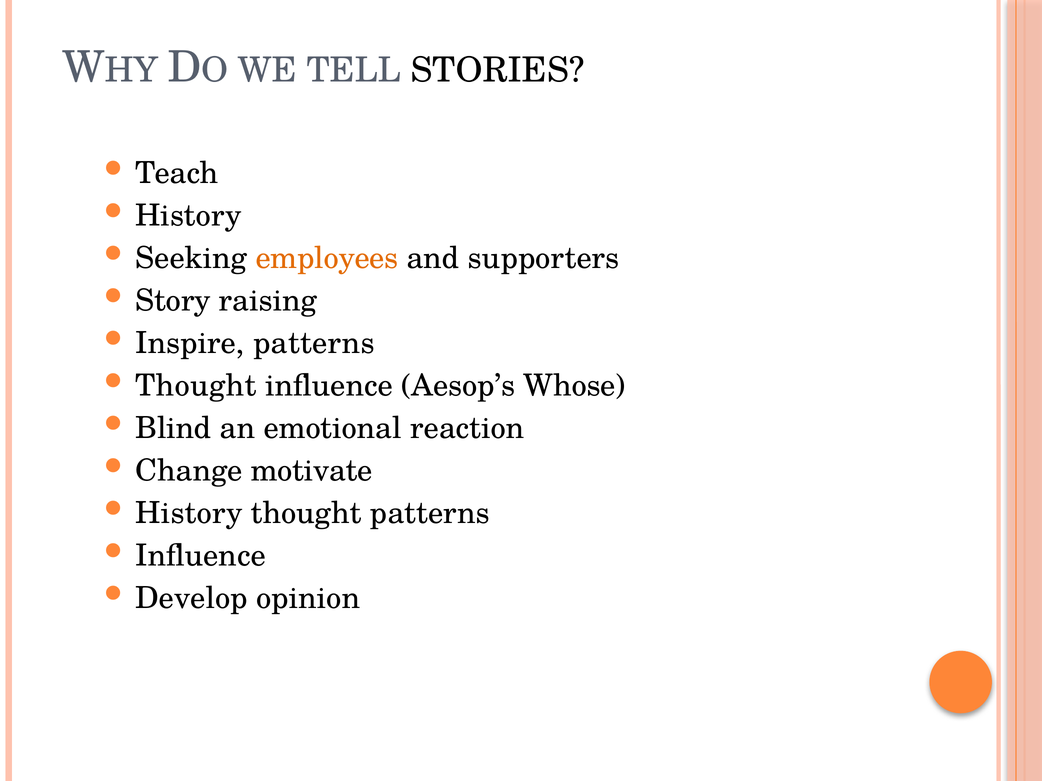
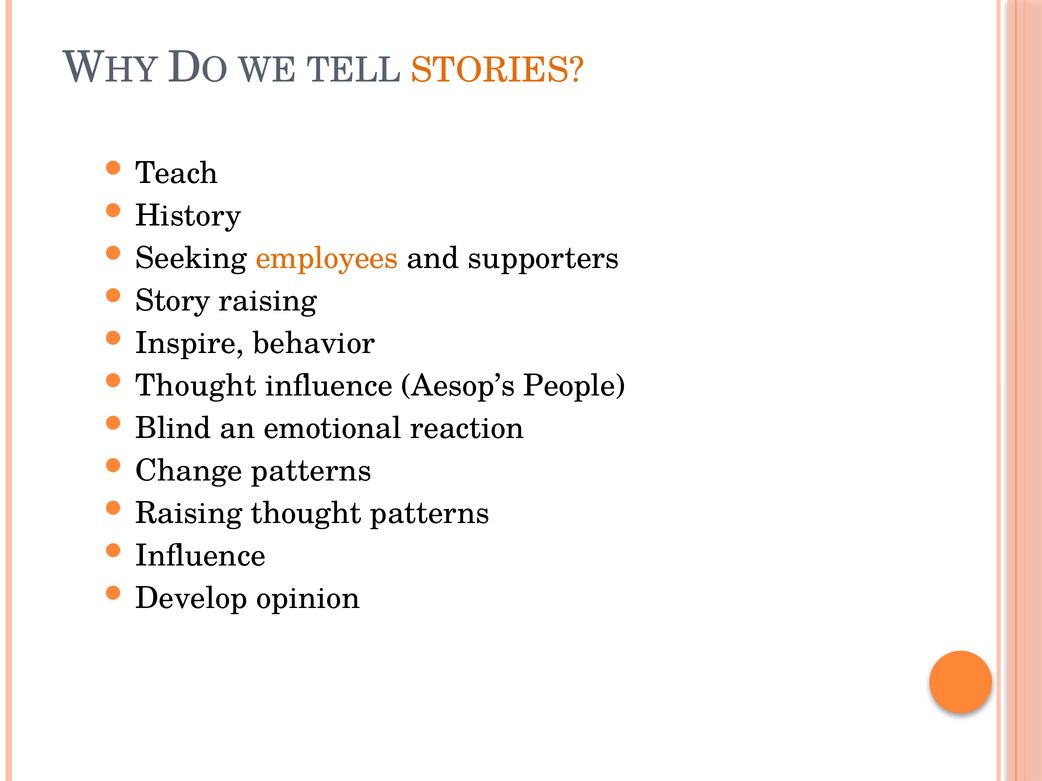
STORIES colour: black -> orange
Inspire patterns: patterns -> behavior
Whose: Whose -> People
Change motivate: motivate -> patterns
History at (189, 513): History -> Raising
